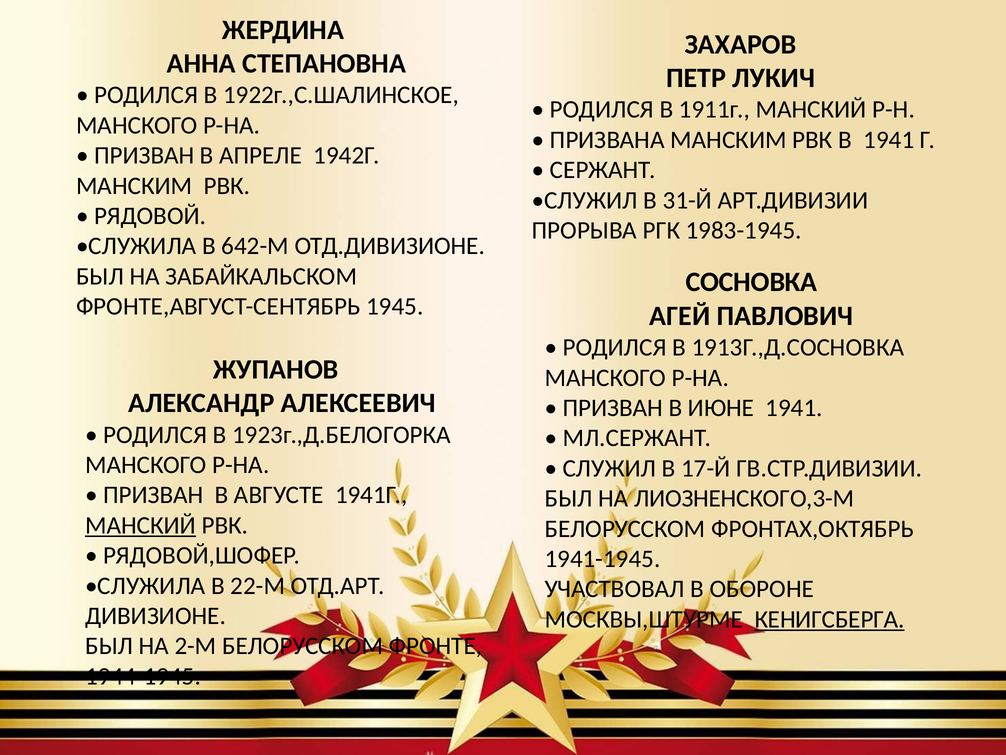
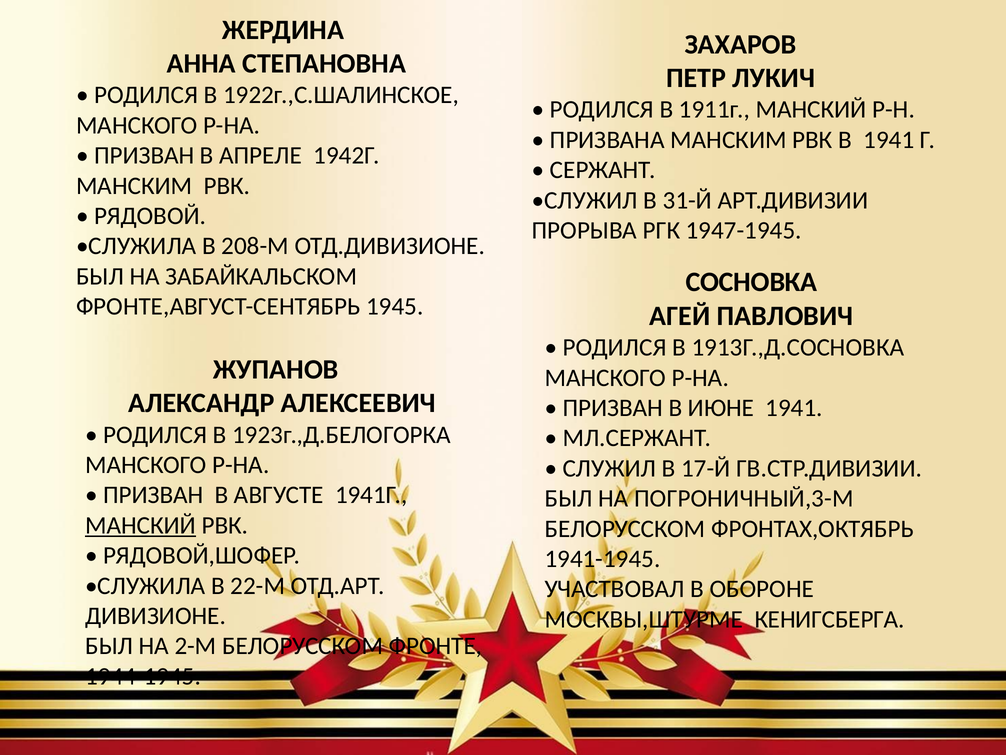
1983-1945: 1983-1945 -> 1947-1945
642-М: 642-М -> 208-М
ЛИОЗНЕНСКОГО,3-М: ЛИОЗНЕНСКОГО,3-М -> ПОГРОНИЧНЫЙ,3-М
КЕНИГСБЕРГА underline: present -> none
